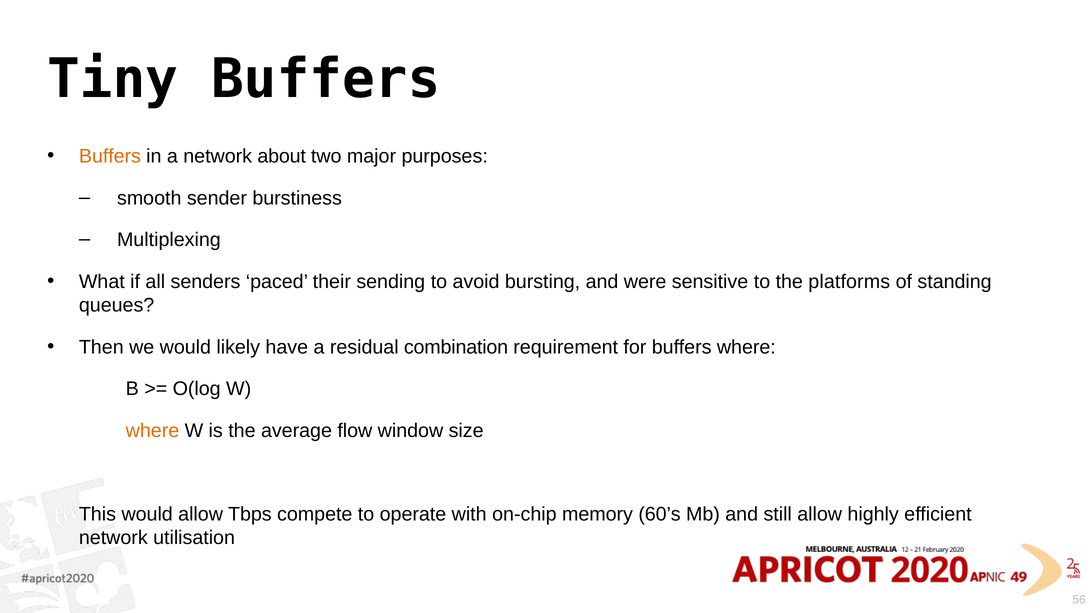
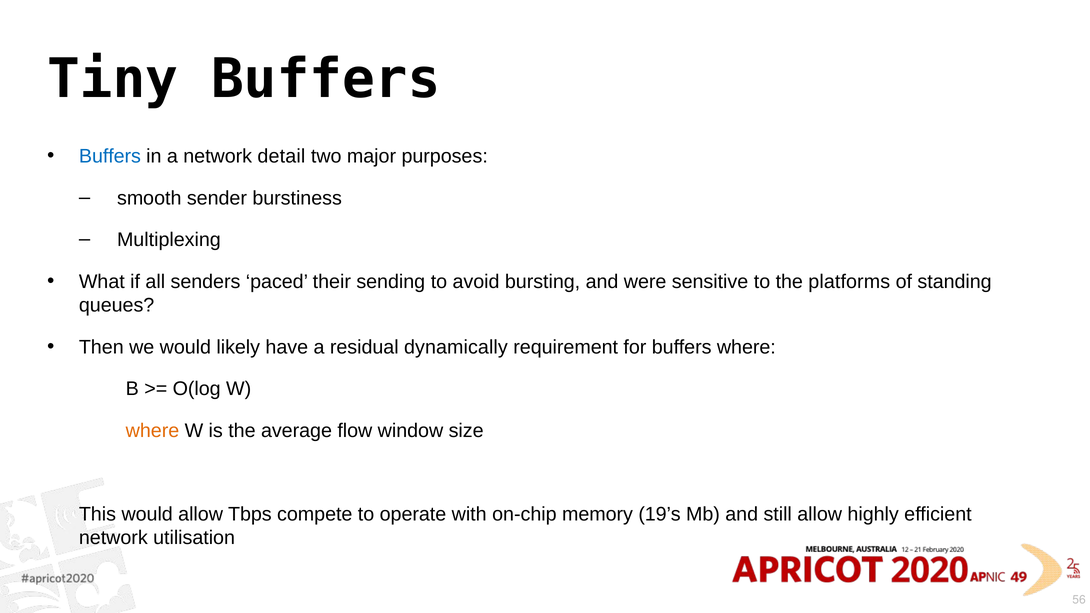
Buffers at (110, 156) colour: orange -> blue
about: about -> detail
combination: combination -> dynamically
60’s: 60’s -> 19’s
